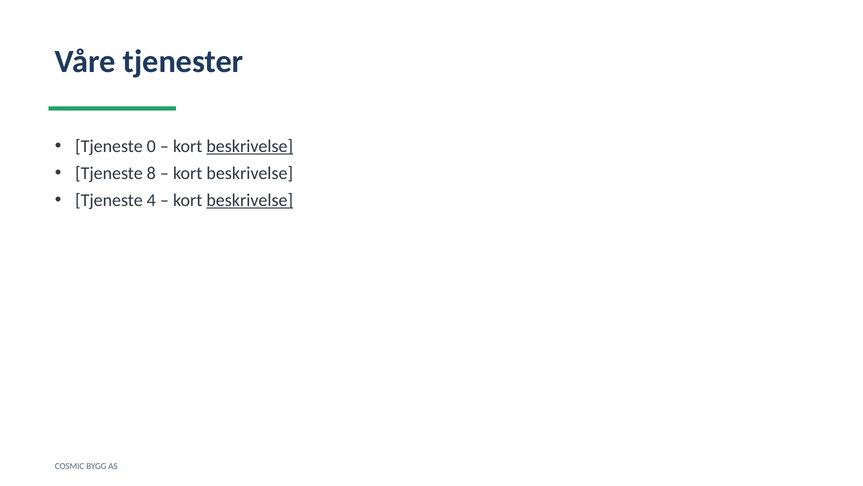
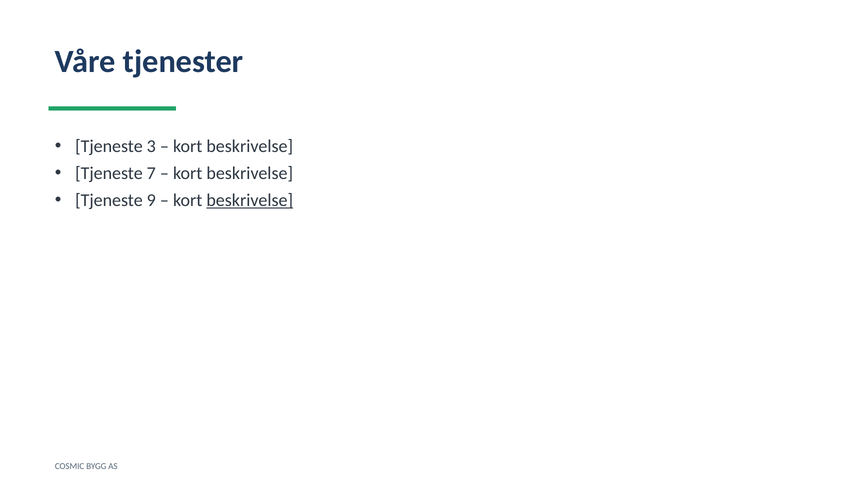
0: 0 -> 3
beskrivelse at (250, 146) underline: present -> none
8: 8 -> 7
4: 4 -> 9
